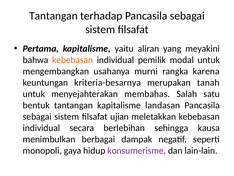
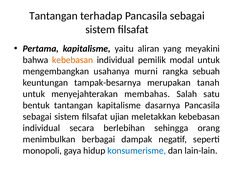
karena: karena -> sebuah
kriteria-besarnya: kriteria-besarnya -> tampak-besarnya
landasan: landasan -> dasarnya
kausa: kausa -> orang
konsumerisme colour: purple -> blue
